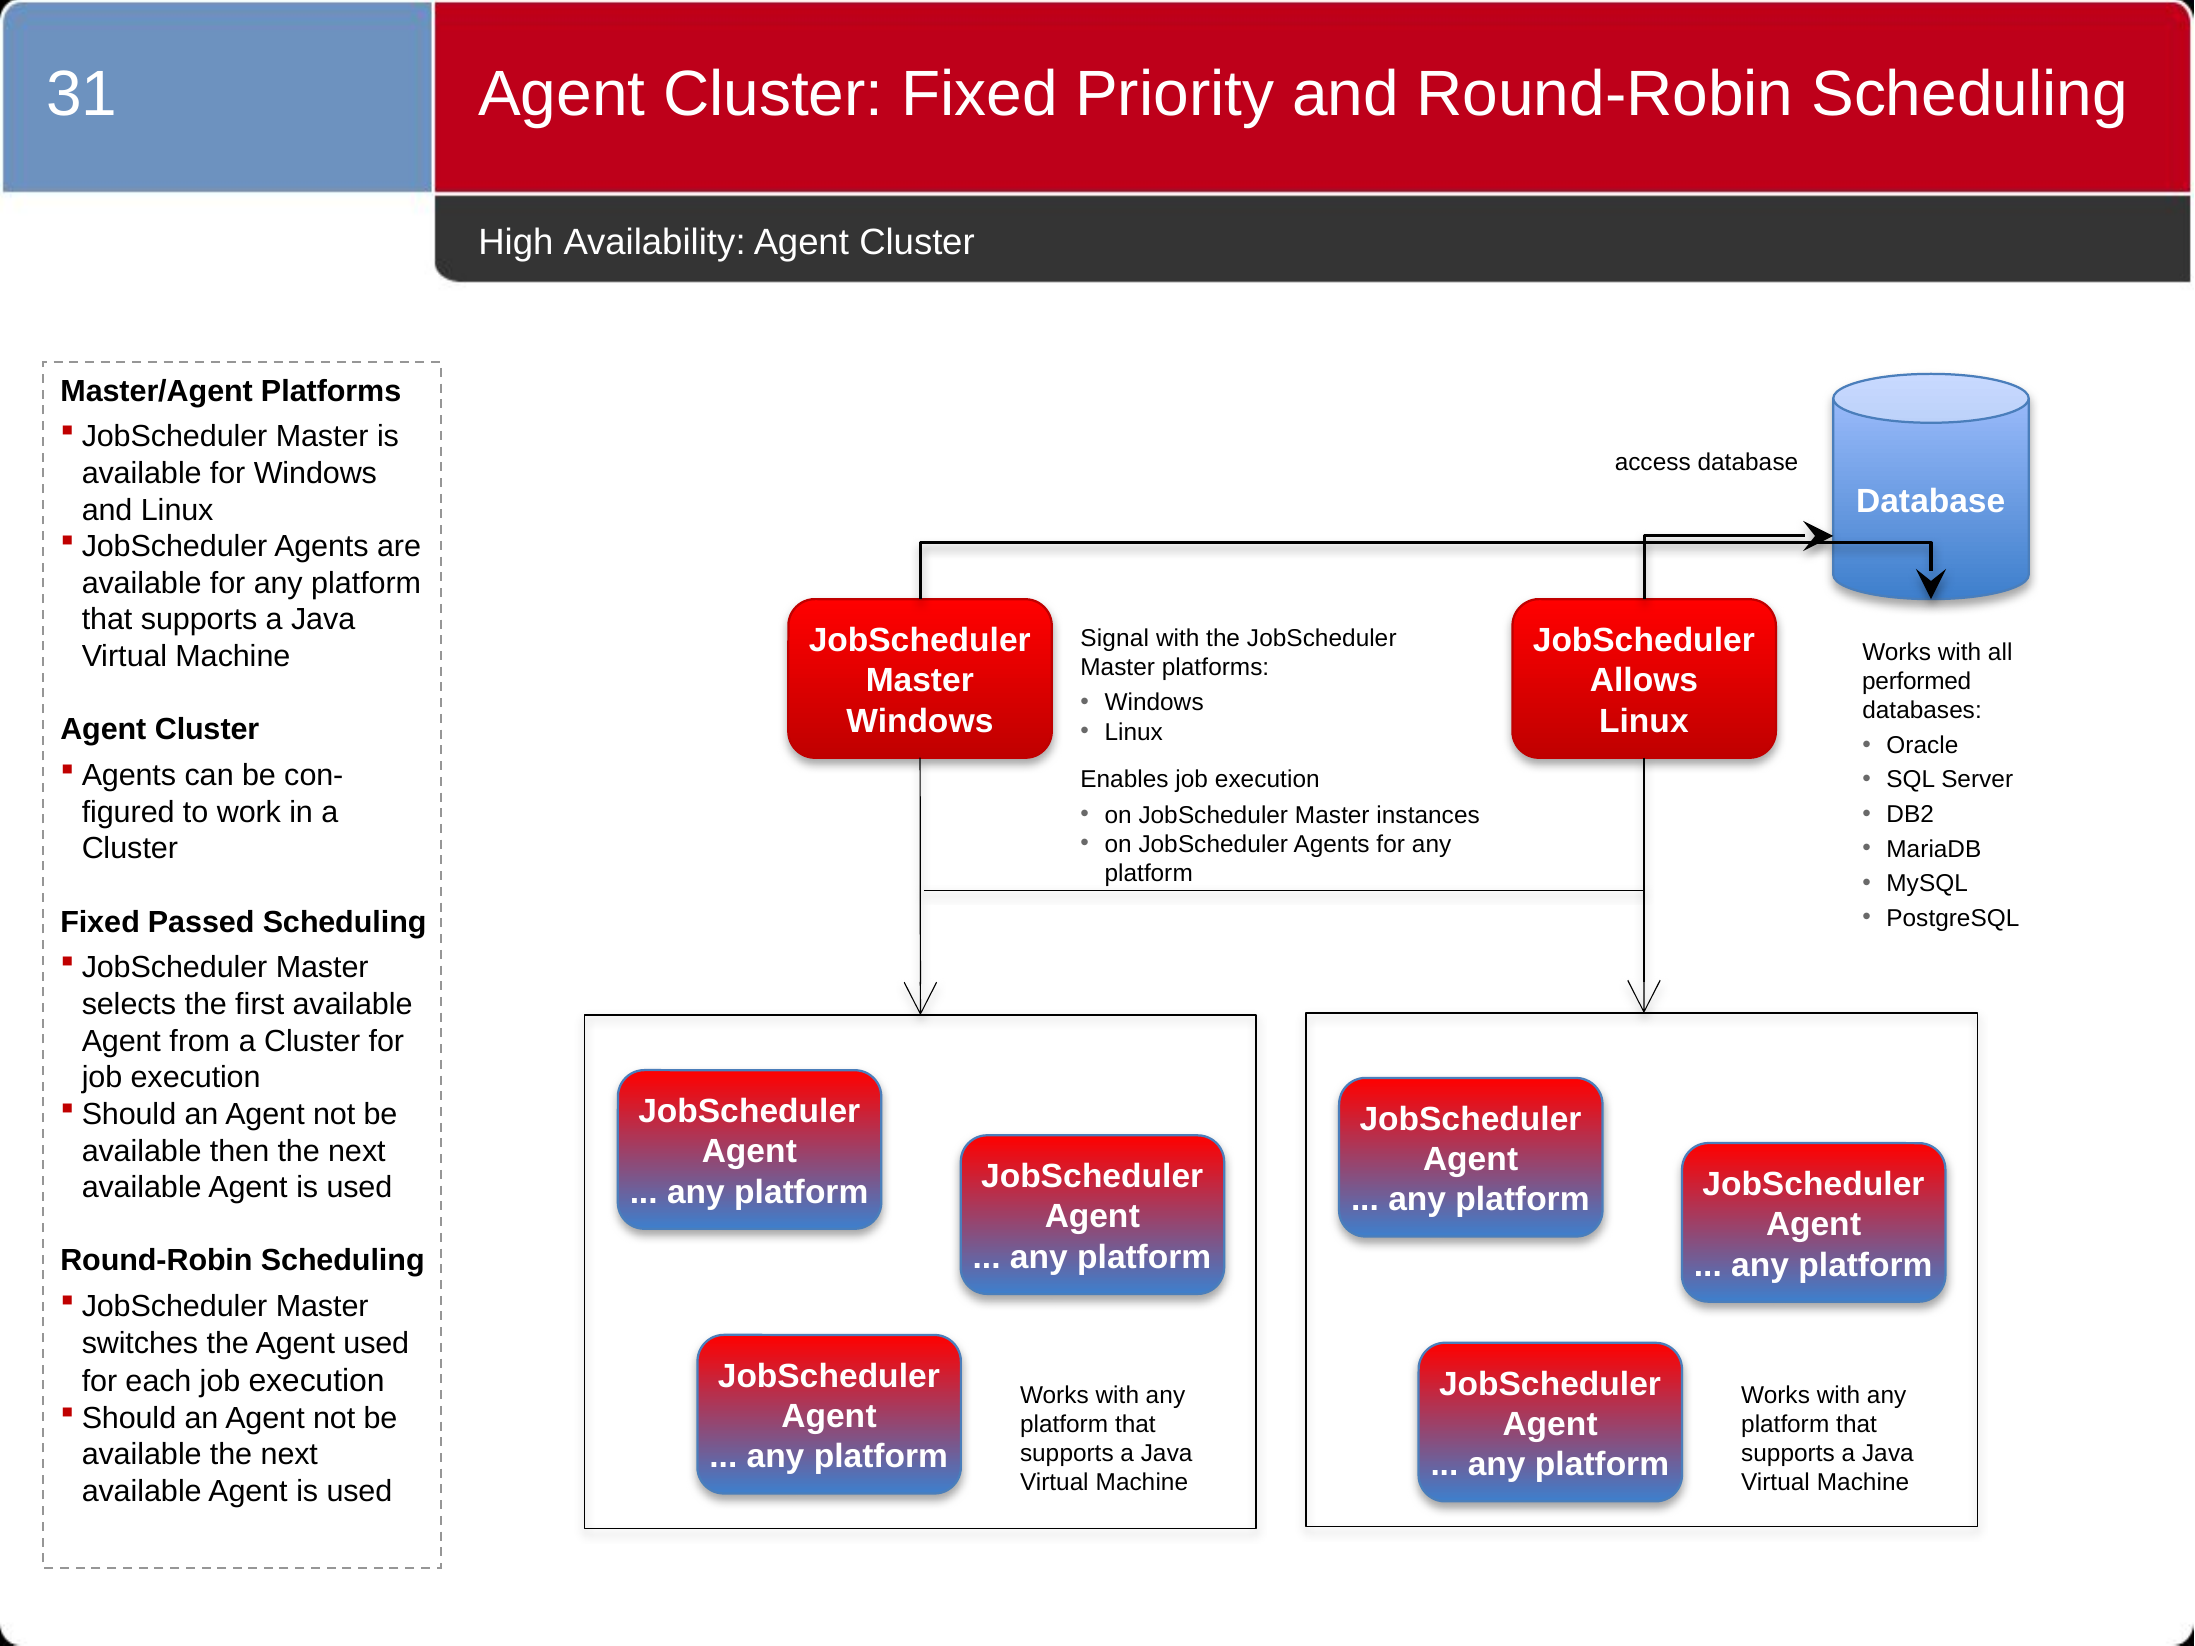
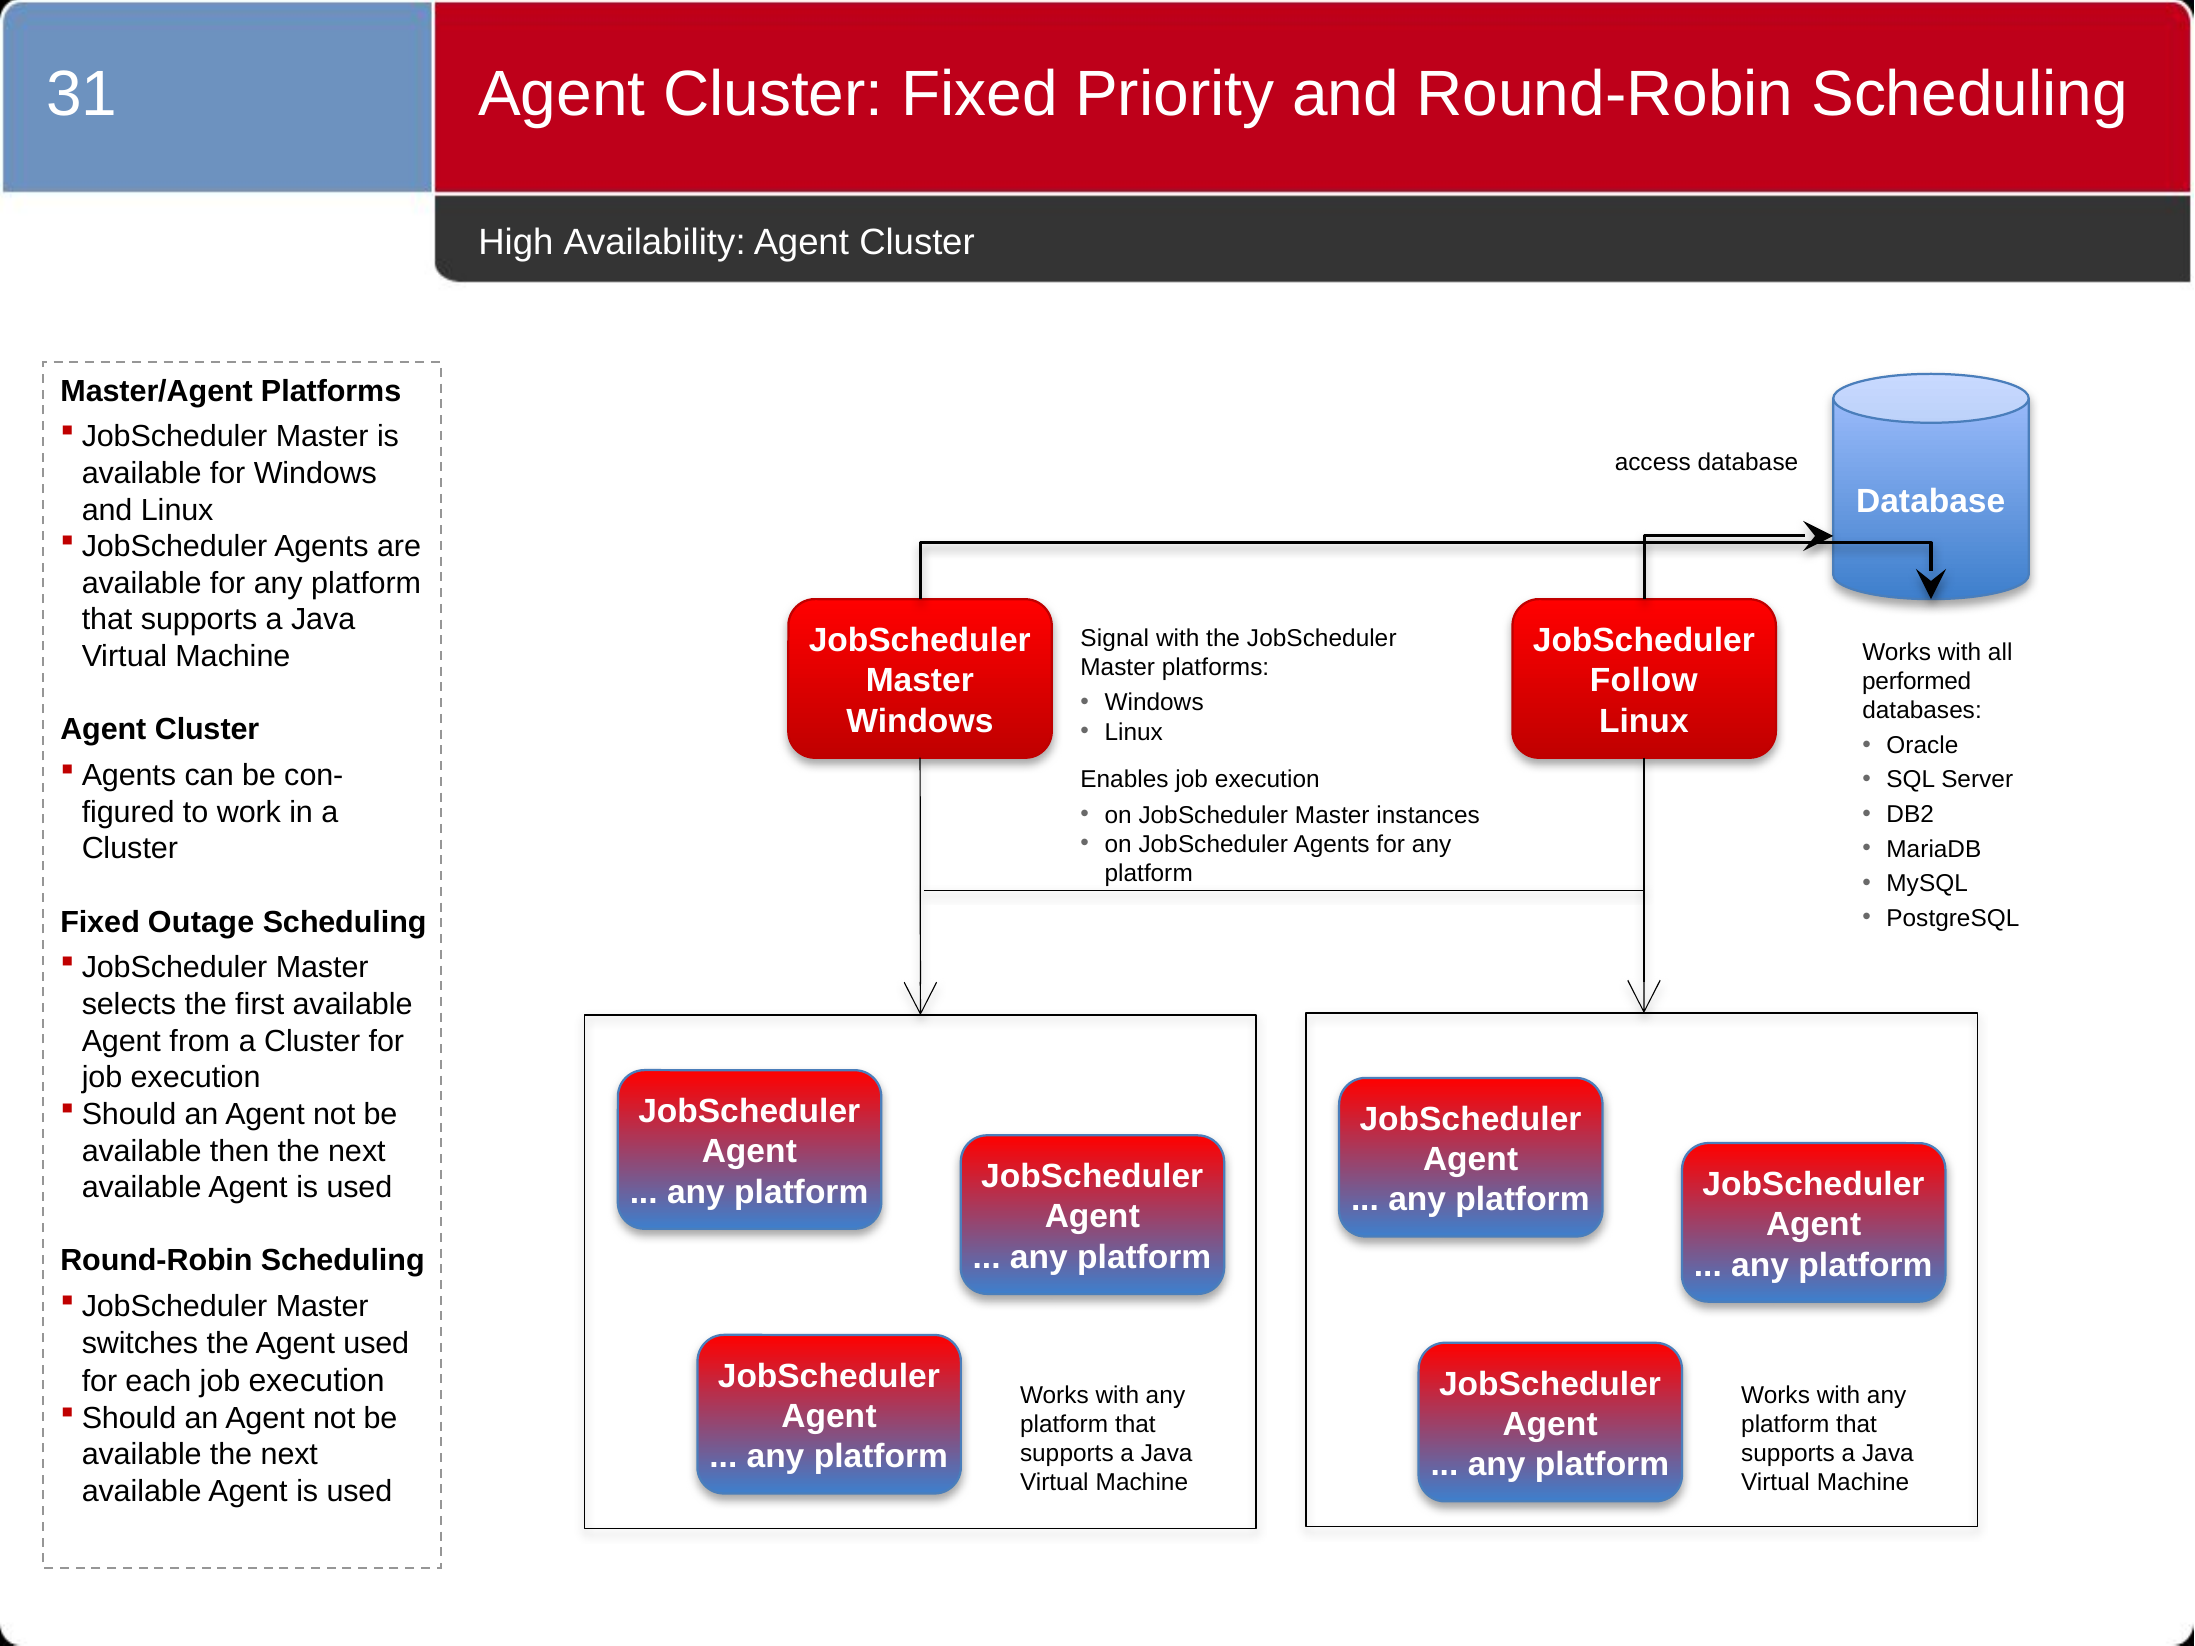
Allows: Allows -> Follow
Passed: Passed -> Outage
